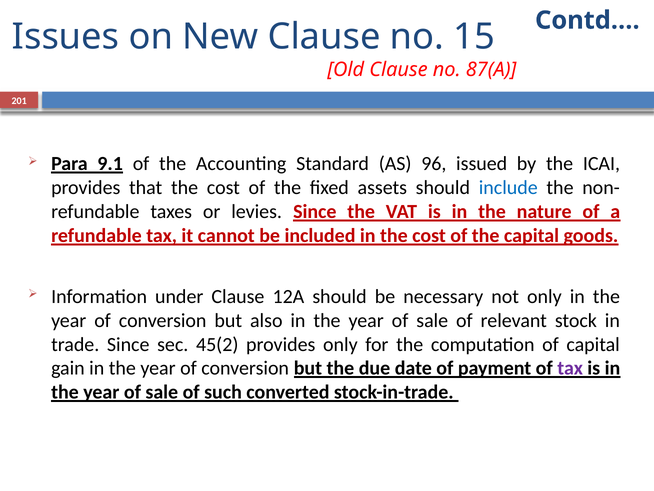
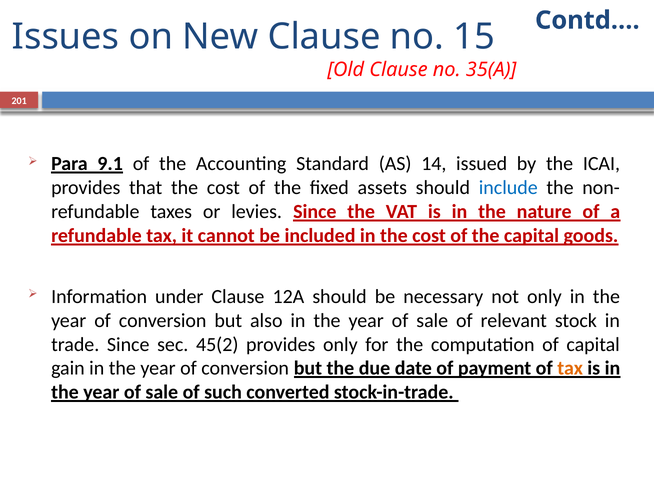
87(A: 87(A -> 35(A
96: 96 -> 14
tax at (570, 368) colour: purple -> orange
